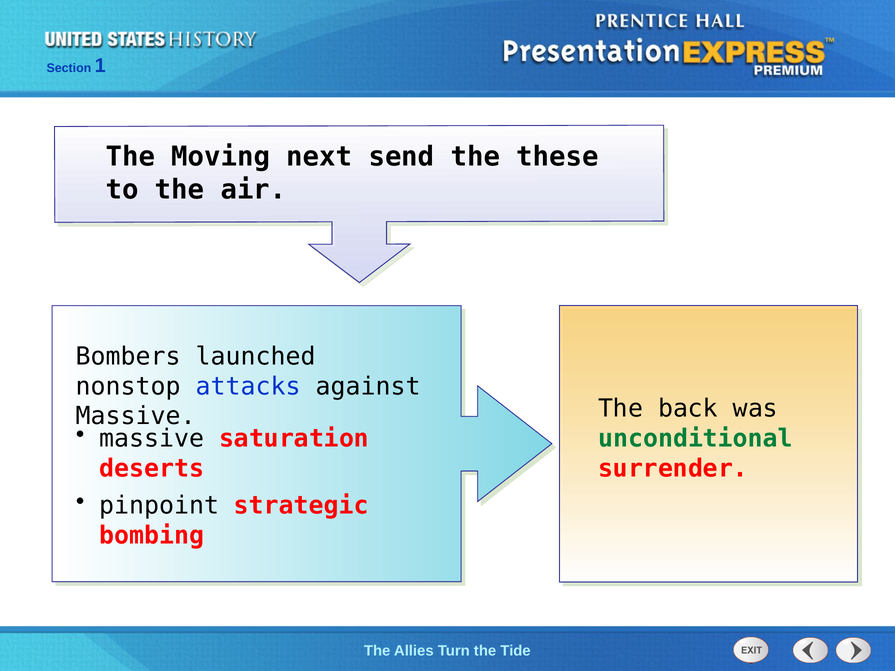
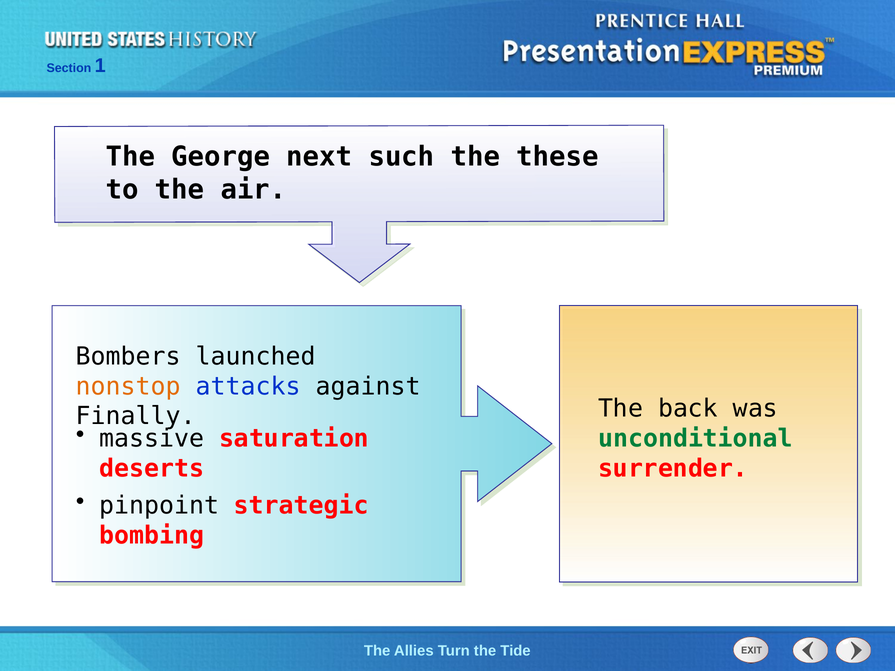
Moving: Moving -> George
send: send -> such
nonstop colour: black -> orange
Massive at (136, 416): Massive -> Finally
